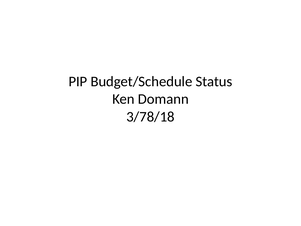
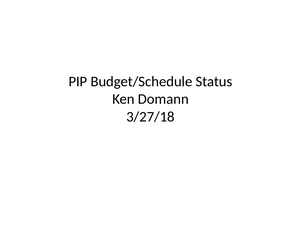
3/78/18: 3/78/18 -> 3/27/18
